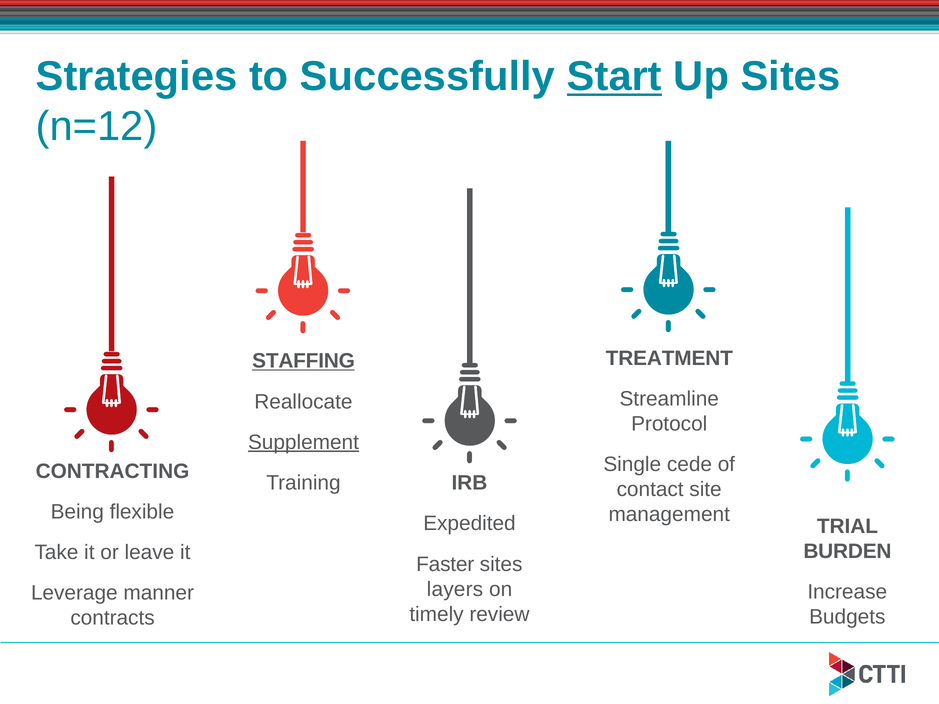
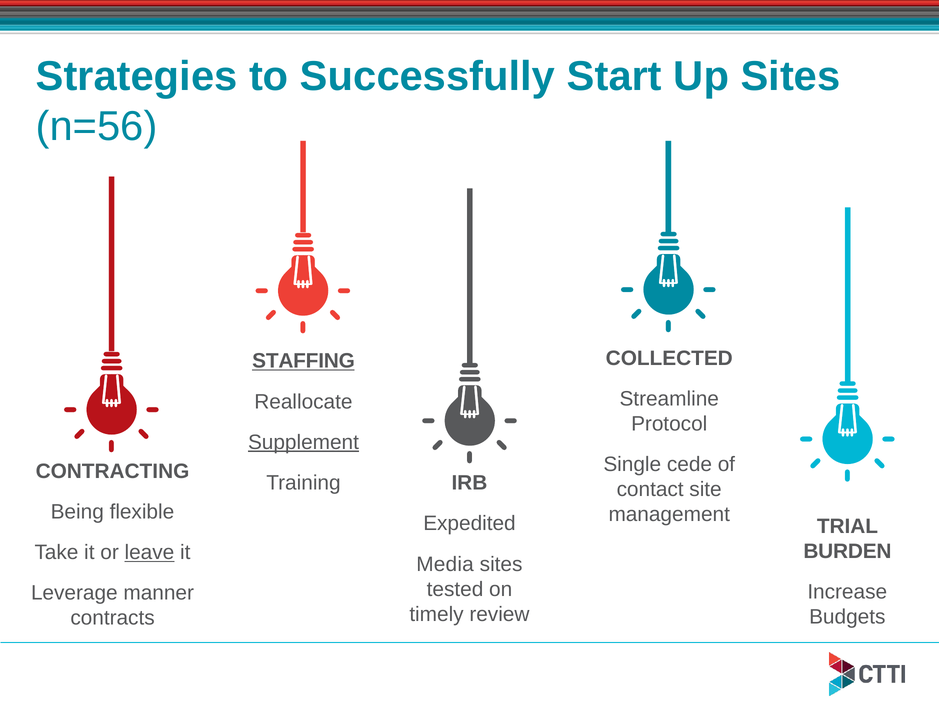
Start underline: present -> none
n=12: n=12 -> n=56
TREATMENT: TREATMENT -> COLLECTED
leave underline: none -> present
Faster: Faster -> Media
layers: layers -> tested
